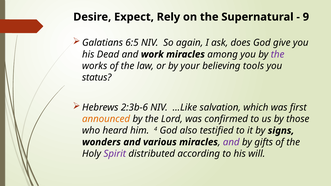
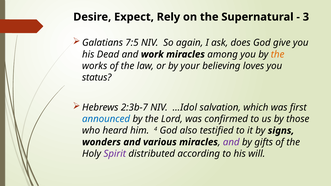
9: 9 -> 3
6:5: 6:5 -> 7:5
the at (278, 54) colour: purple -> orange
tools: tools -> loves
2:3b-6: 2:3b-6 -> 2:3b-7
…Like: …Like -> …Idol
announced colour: orange -> blue
